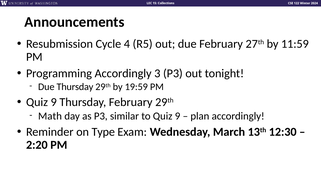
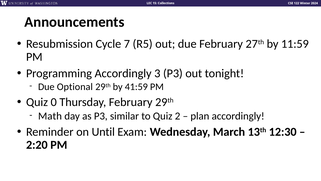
4: 4 -> 7
Due Thursday: Thursday -> Optional
19:59: 19:59 -> 41:59
9 at (54, 102): 9 -> 0
to Quiz 9: 9 -> 2
Type: Type -> Until
